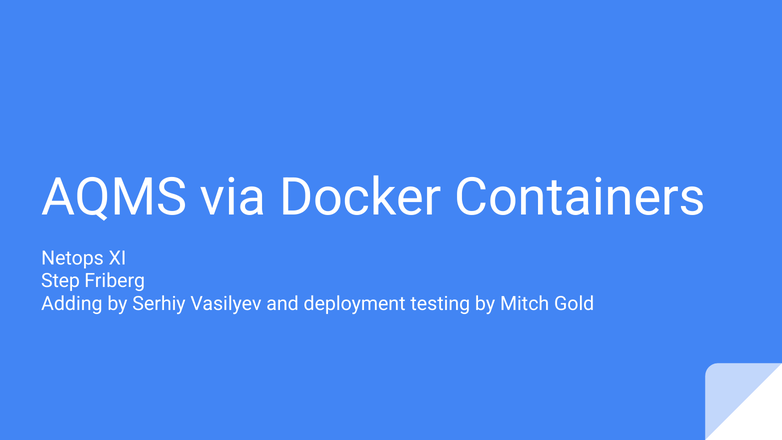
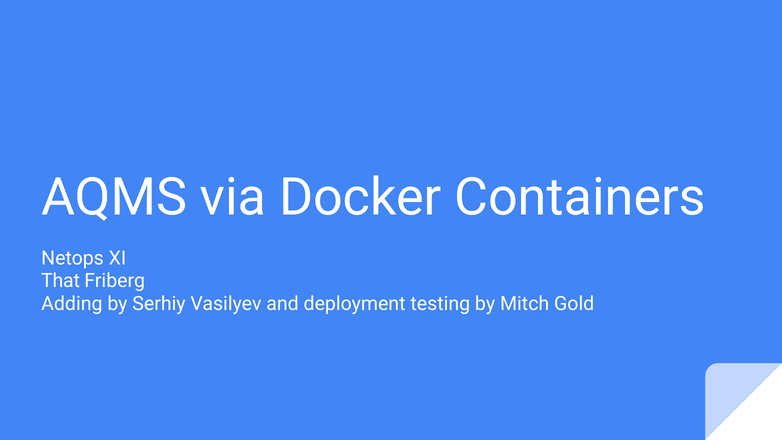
Step: Step -> That
